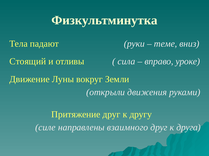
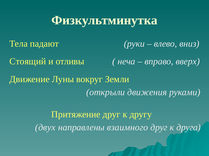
теме: теме -> влево
сила: сила -> неча
уроке: уроке -> вверх
силе: силе -> двух
